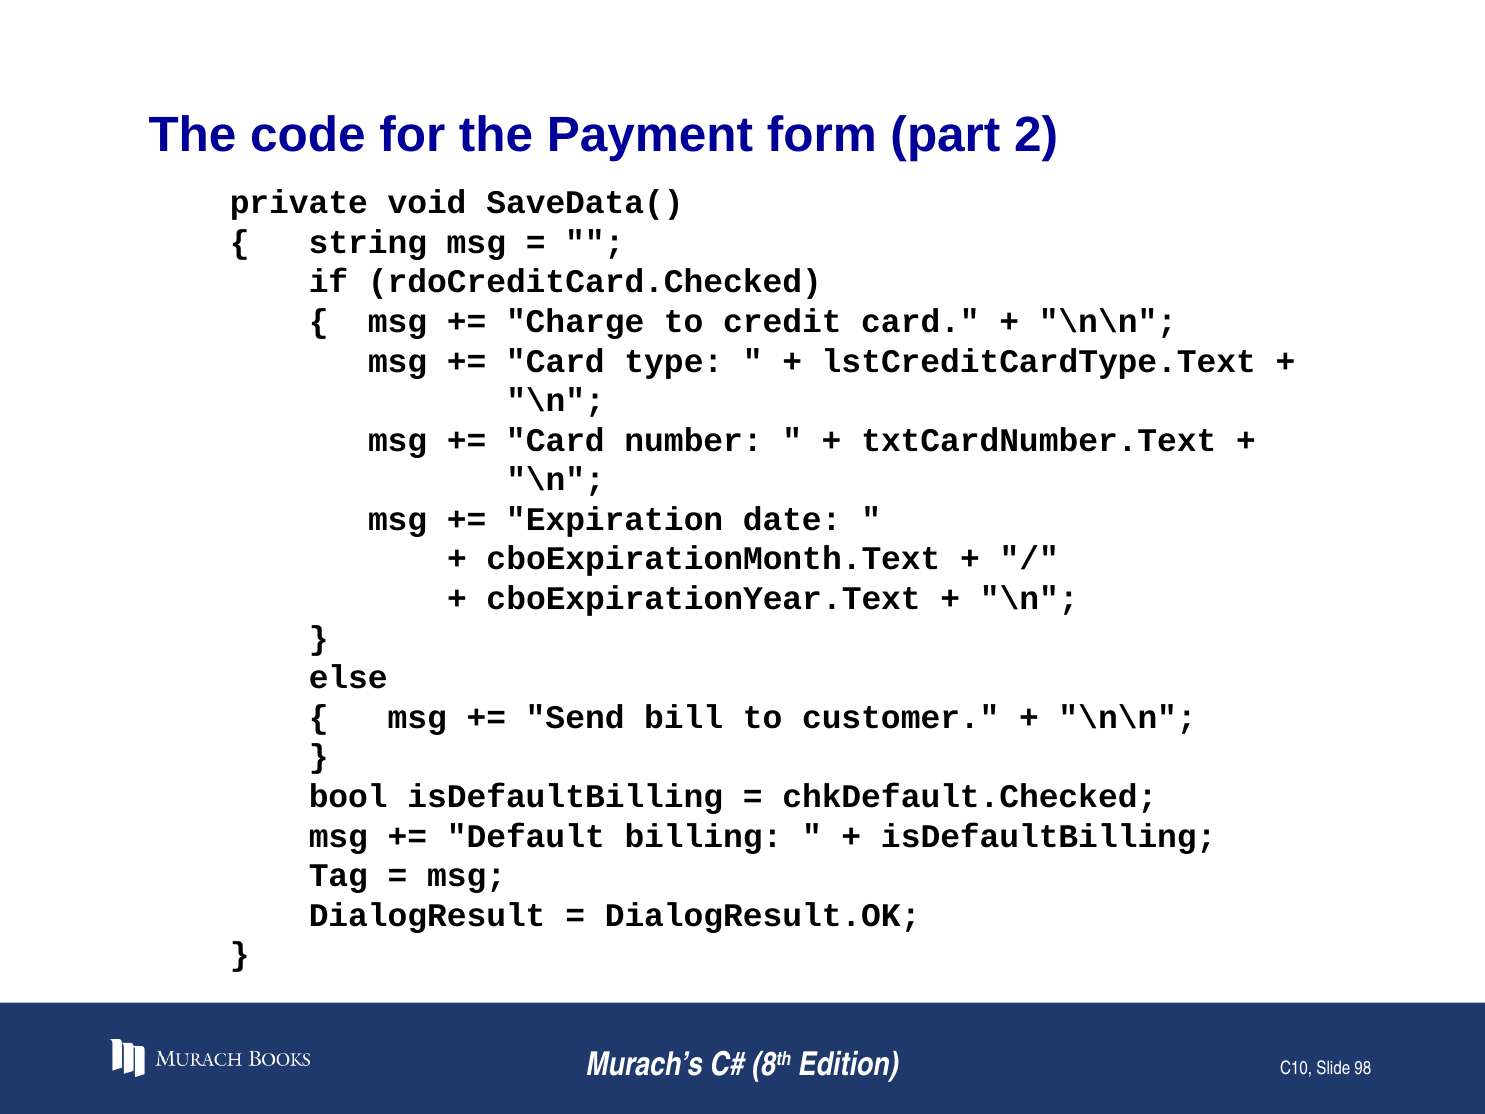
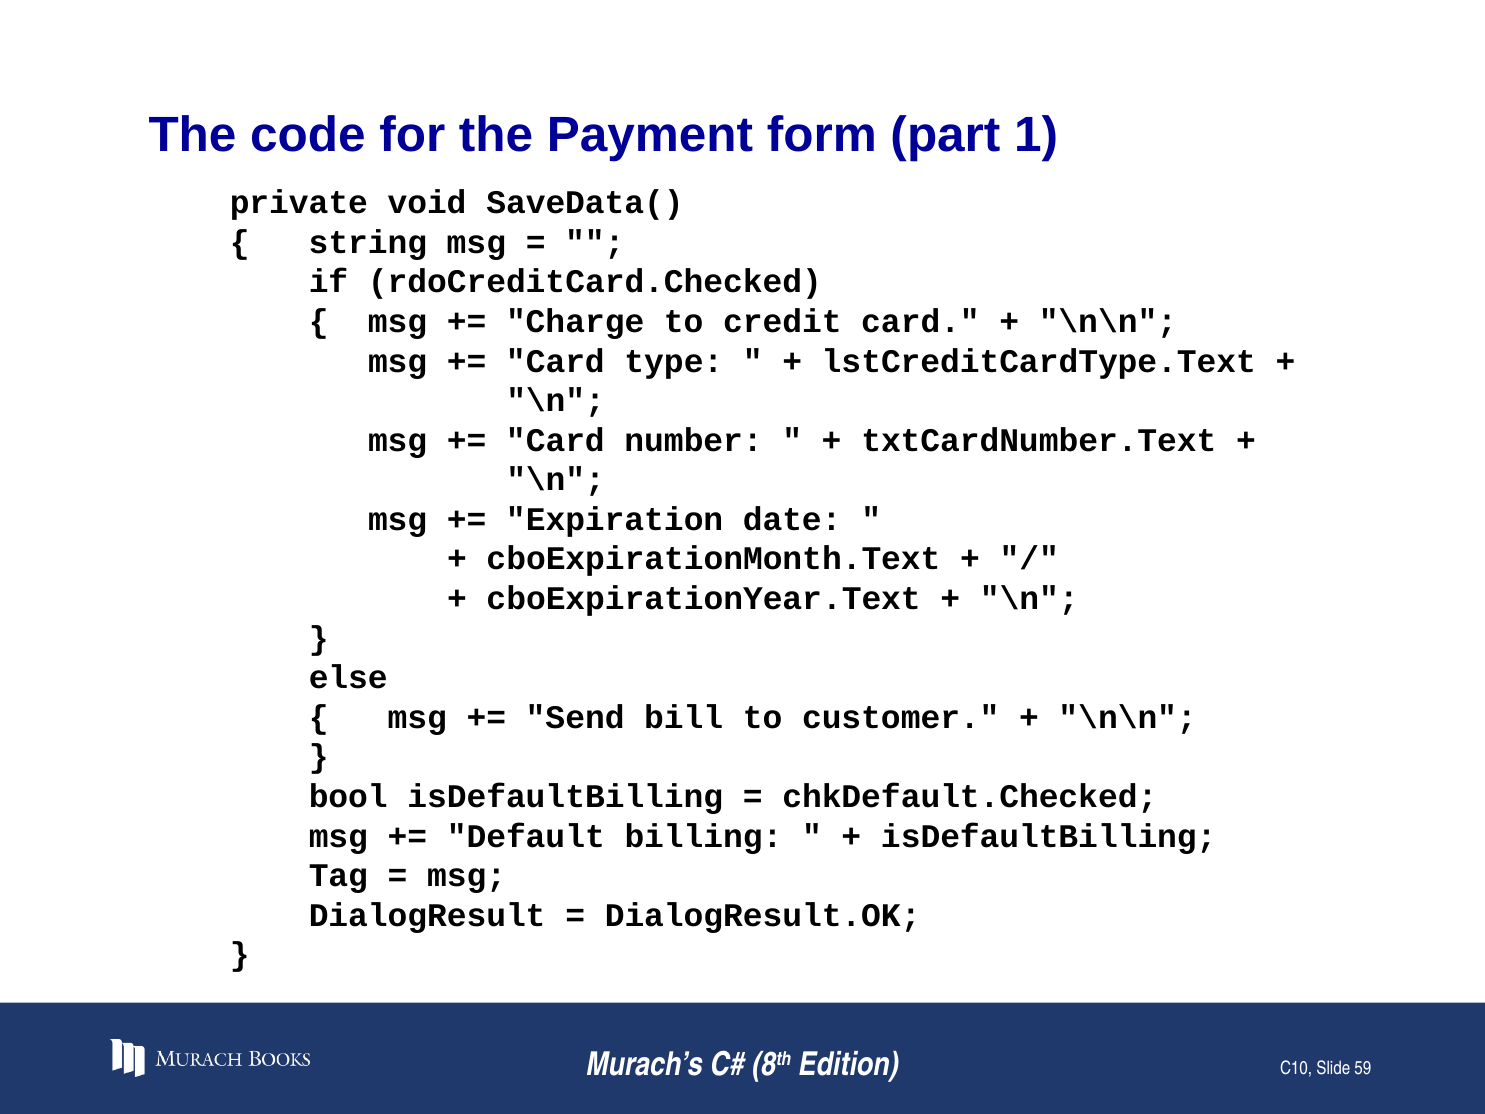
2: 2 -> 1
98: 98 -> 59
